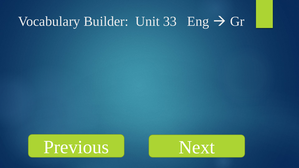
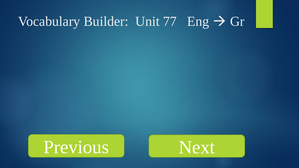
33: 33 -> 77
